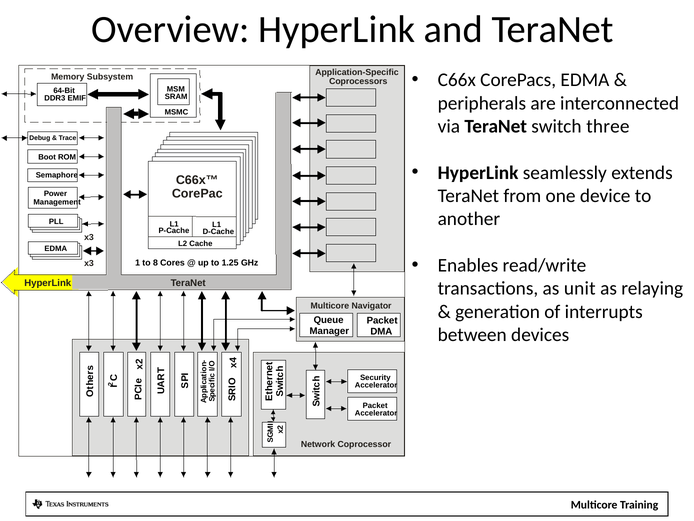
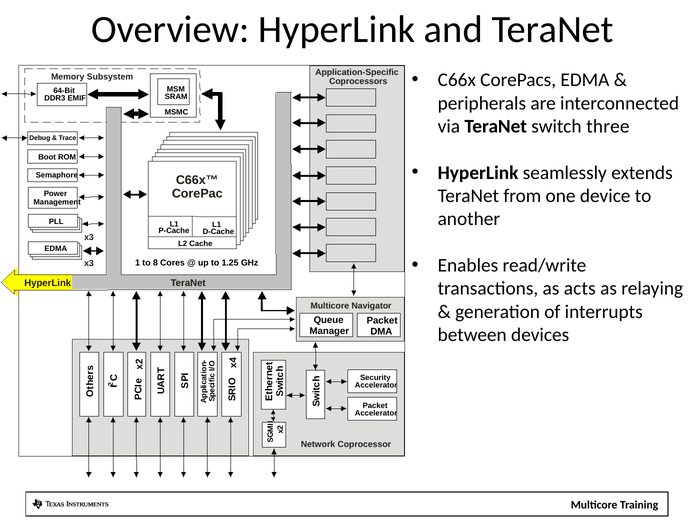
unit: unit -> acts
